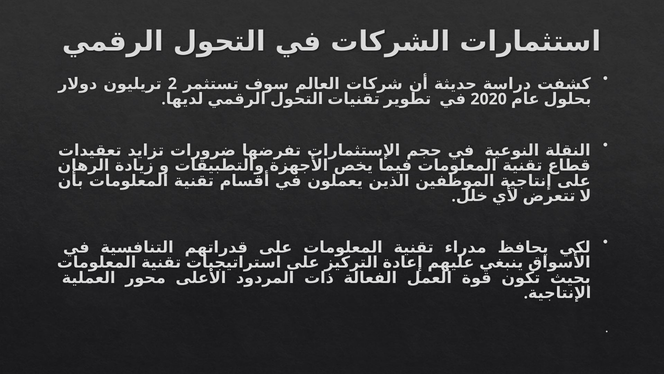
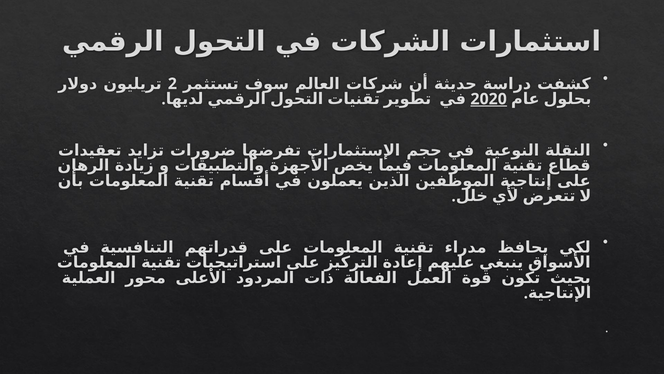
2020 underline: none -> present
